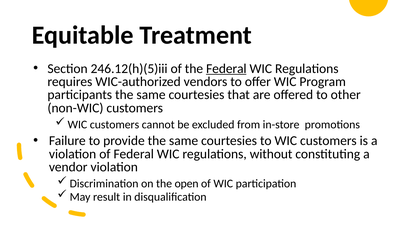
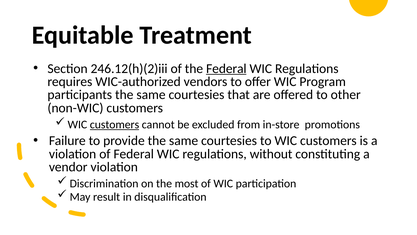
246.12(h)(5)iii: 246.12(h)(5)iii -> 246.12(h)(2)iii
customers at (115, 124) underline: none -> present
open: open -> most
